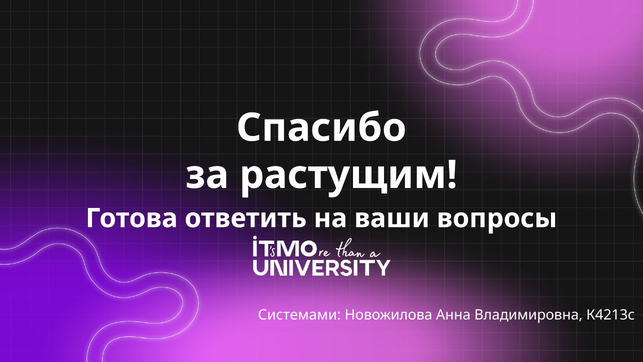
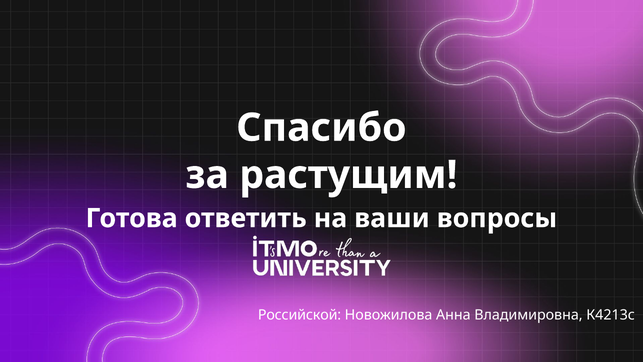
Системами: Системами -> Российской
